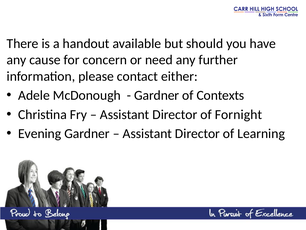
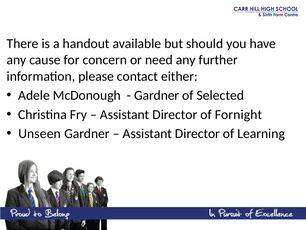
Contexts: Contexts -> Selected
Evening: Evening -> Unseen
